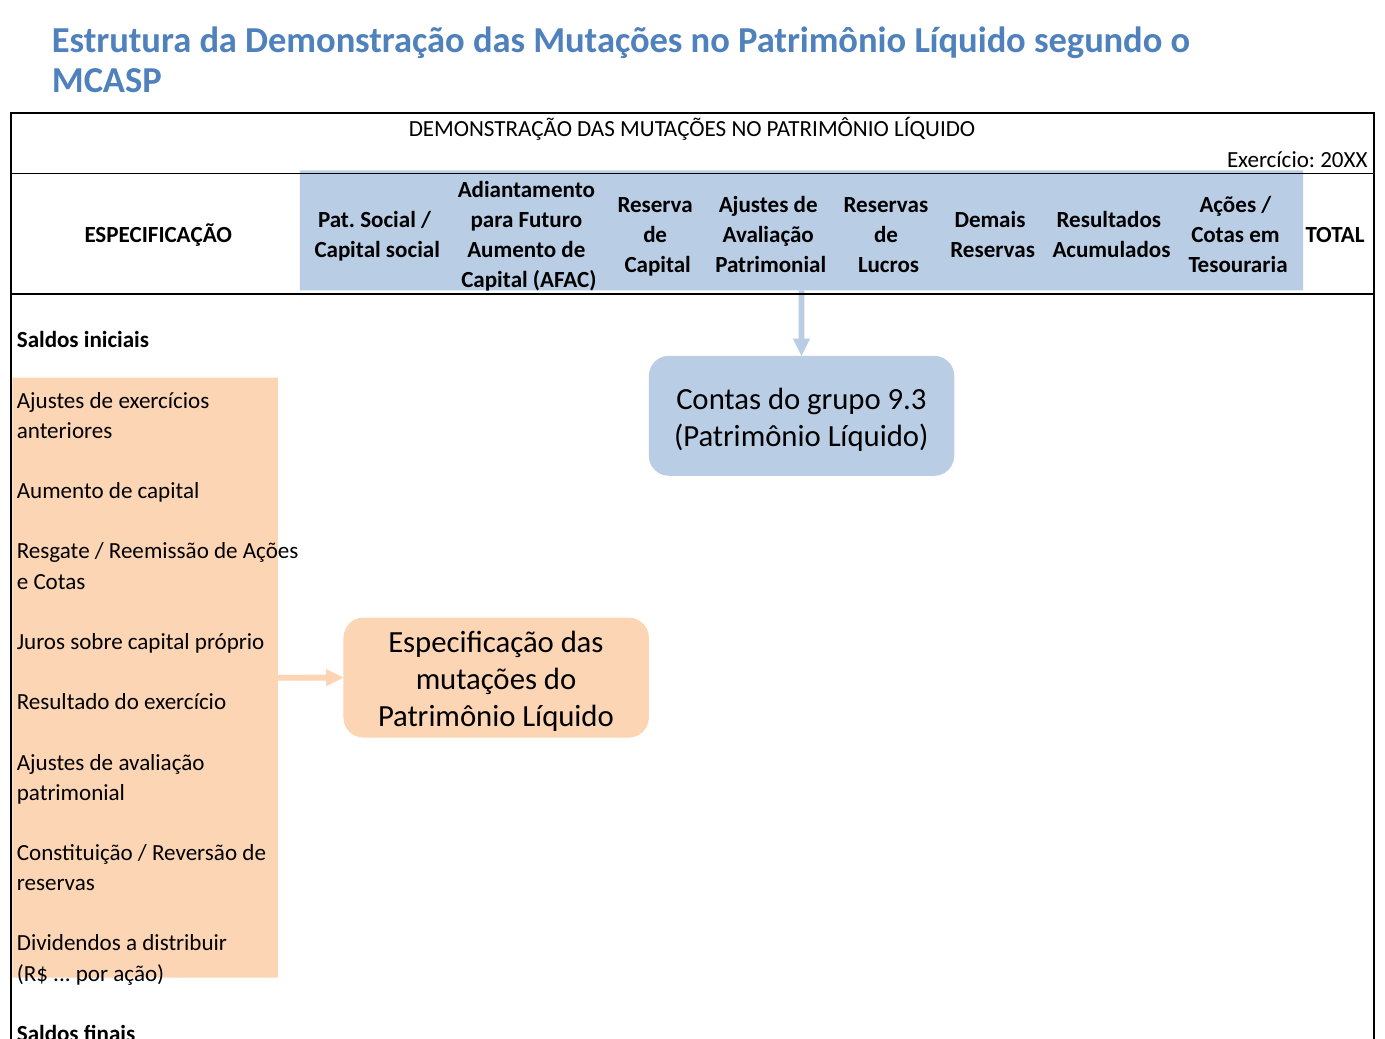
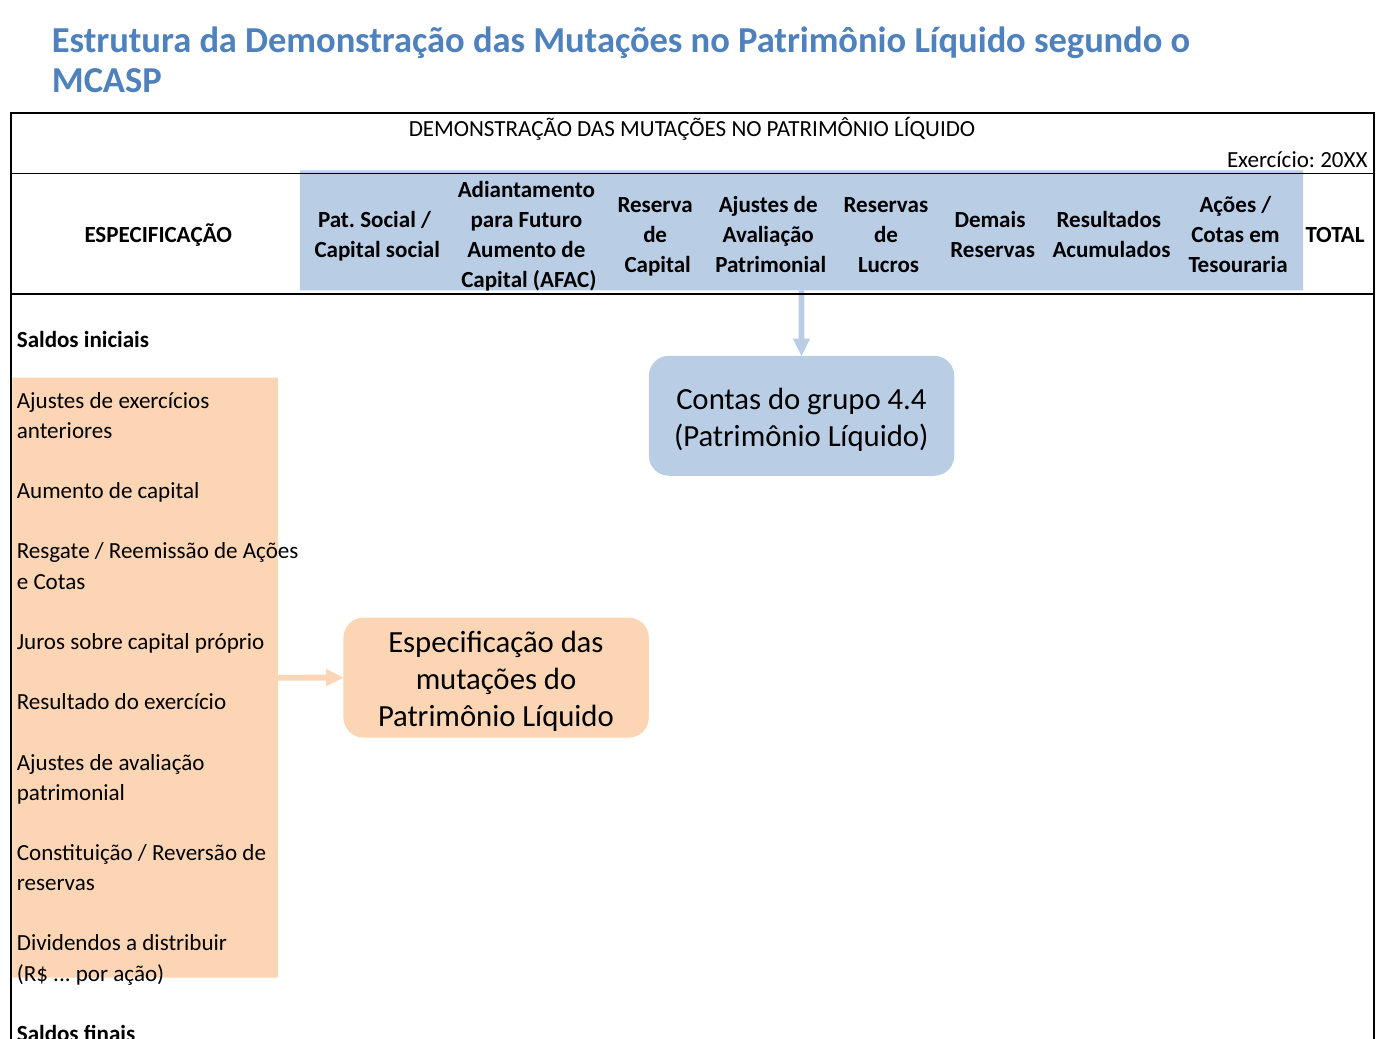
9.3: 9.3 -> 4.4
